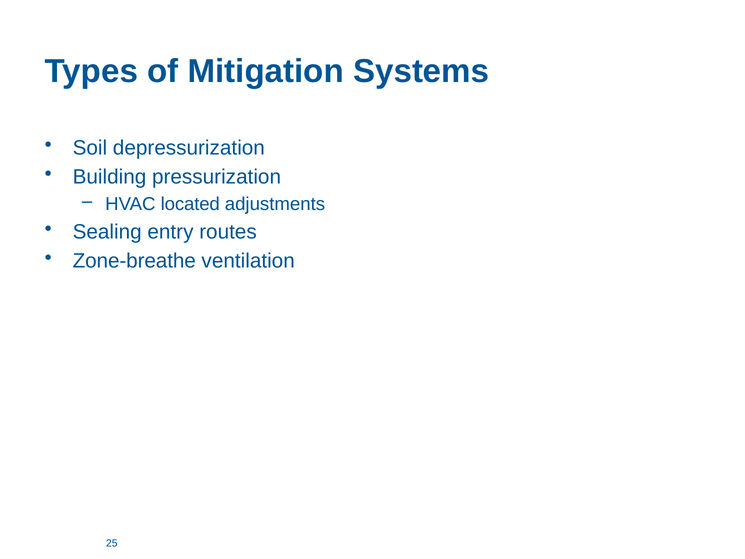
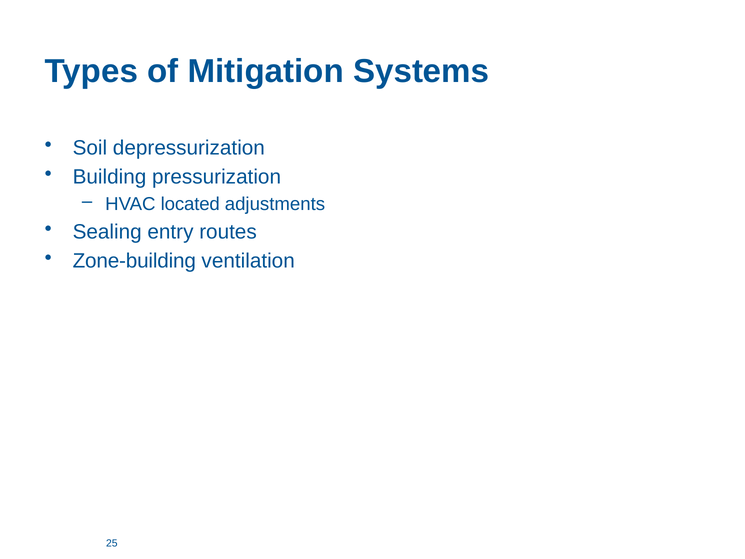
Zone-breathe: Zone-breathe -> Zone-building
